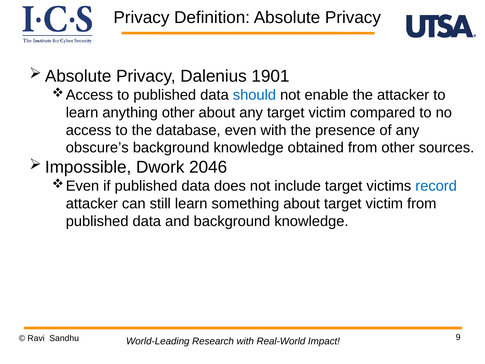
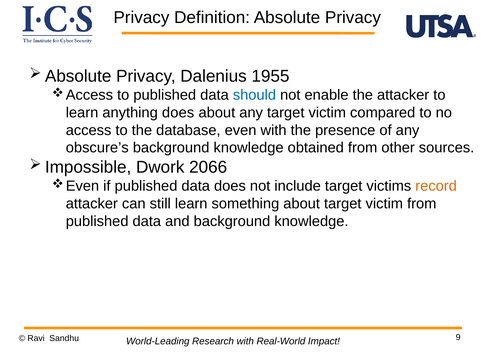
1901: 1901 -> 1955
anything other: other -> does
2046: 2046 -> 2066
record colour: blue -> orange
